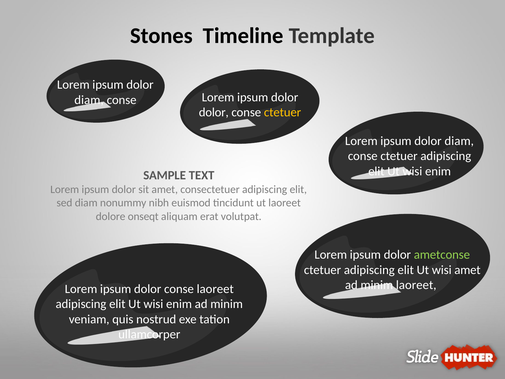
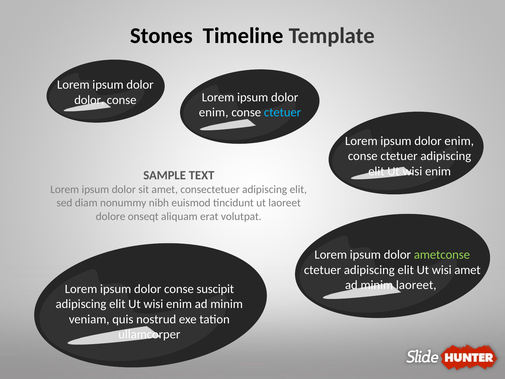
diam at (89, 100): diam -> dolor
dolor at (214, 112): dolor -> enim
ctetuer at (283, 112) colour: yellow -> light blue
diam at (459, 141): diam -> enim
conse laoreet: laoreet -> suscipit
